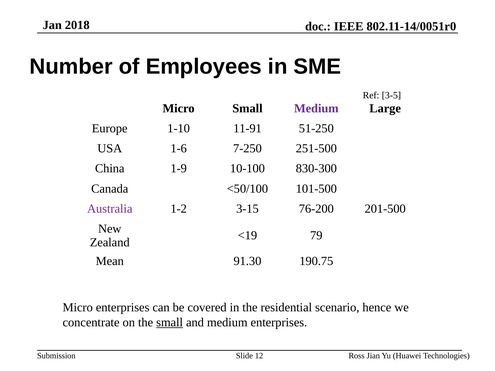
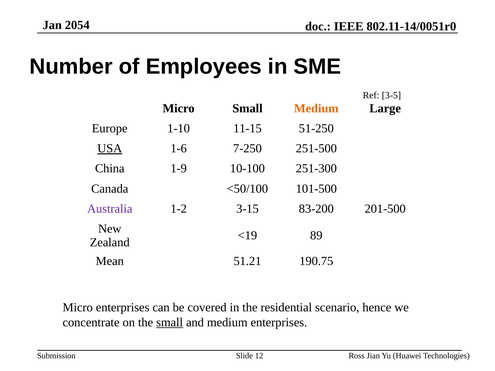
2018: 2018 -> 2054
Medium at (316, 108) colour: purple -> orange
11-91: 11-91 -> 11-15
USA underline: none -> present
830-300: 830-300 -> 251-300
76-200: 76-200 -> 83-200
79: 79 -> 89
91.30: 91.30 -> 51.21
